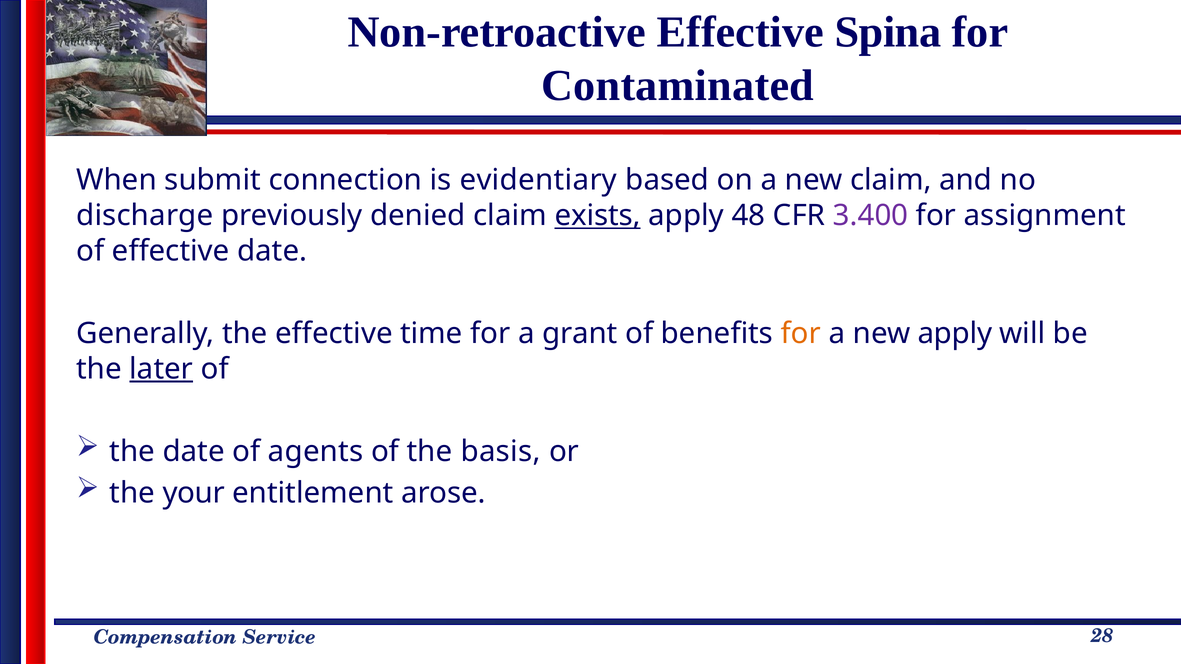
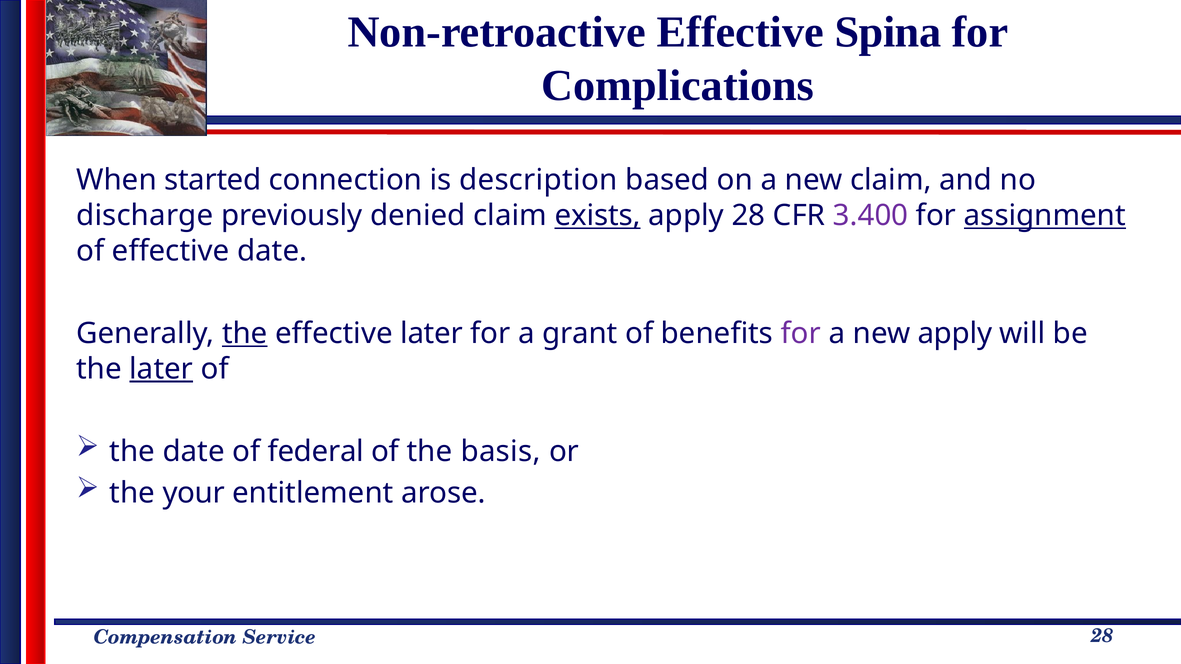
Contaminated: Contaminated -> Complications
submit: submit -> started
evidentiary: evidentiary -> description
apply 48: 48 -> 28
assignment underline: none -> present
the at (245, 334) underline: none -> present
effective time: time -> later
for at (801, 334) colour: orange -> purple
agents: agents -> federal
